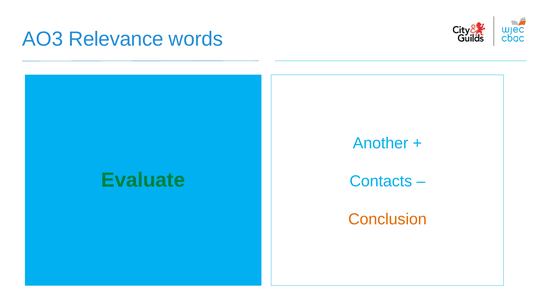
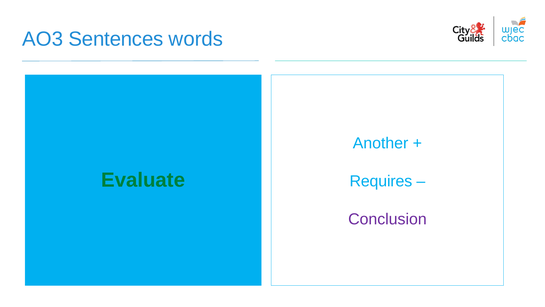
Relevance: Relevance -> Sentences
Contacts: Contacts -> Requires
Conclusion colour: orange -> purple
